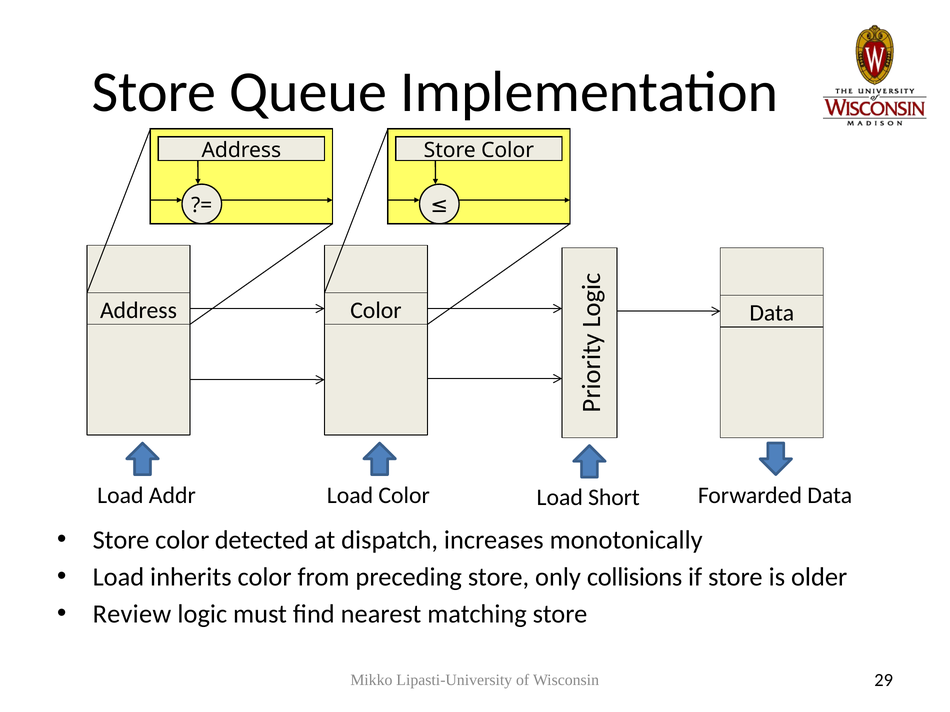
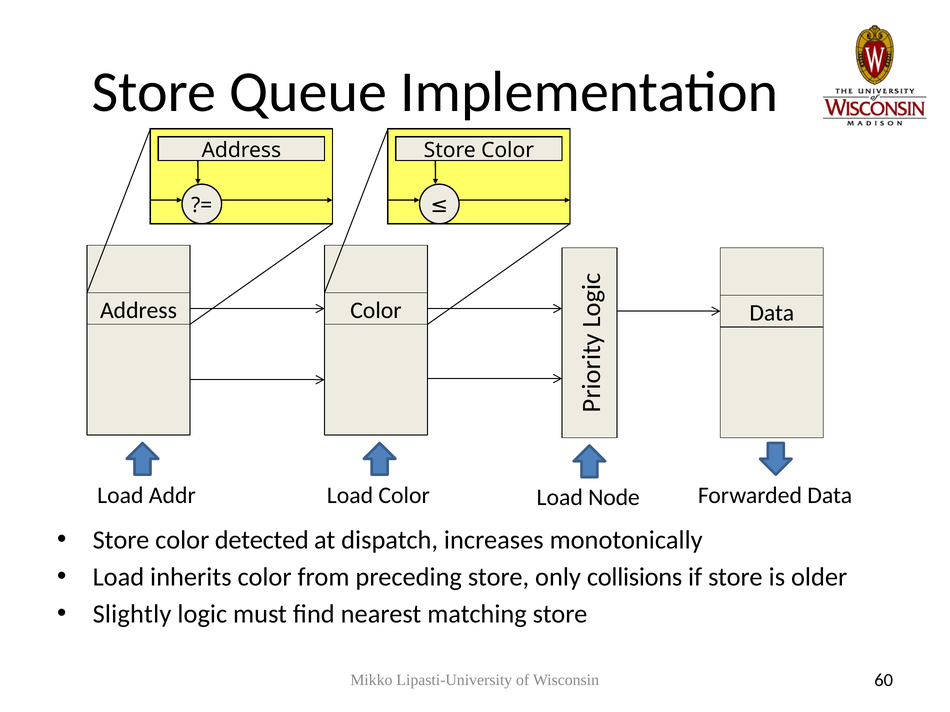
Short: Short -> Node
Review: Review -> Slightly
29: 29 -> 60
